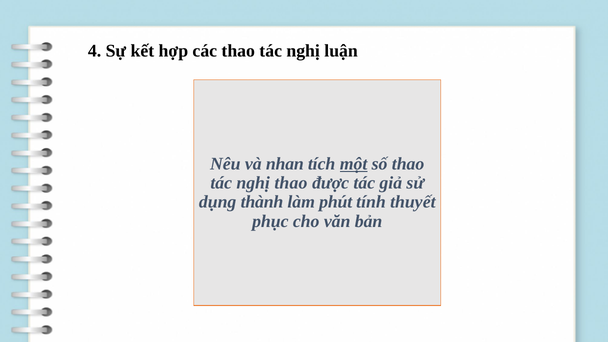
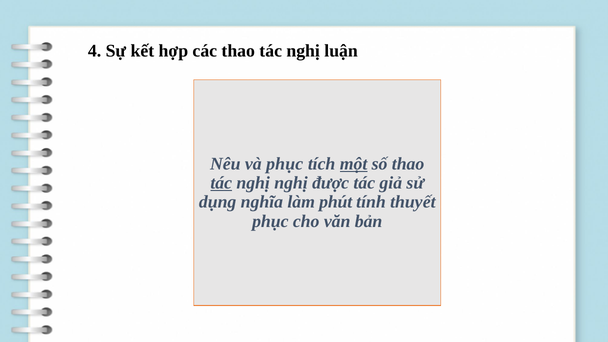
và nhan: nhan -> phục
tác at (221, 183) underline: none -> present
nghị thao: thao -> nghị
thành: thành -> nghĩa
